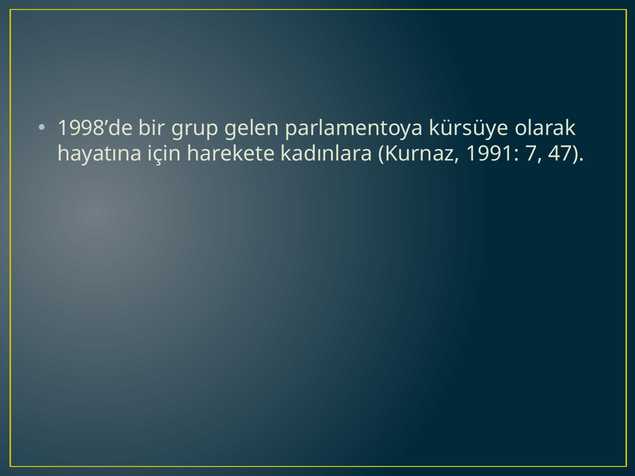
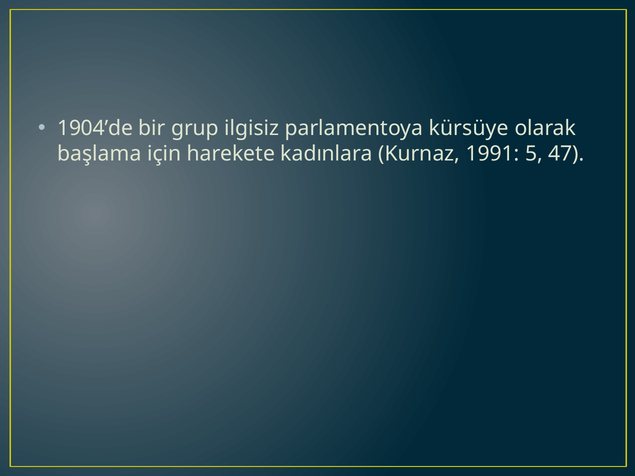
1998’de: 1998’de -> 1904’de
gelen: gelen -> ilgisiz
hayatına: hayatına -> başlama
7: 7 -> 5
